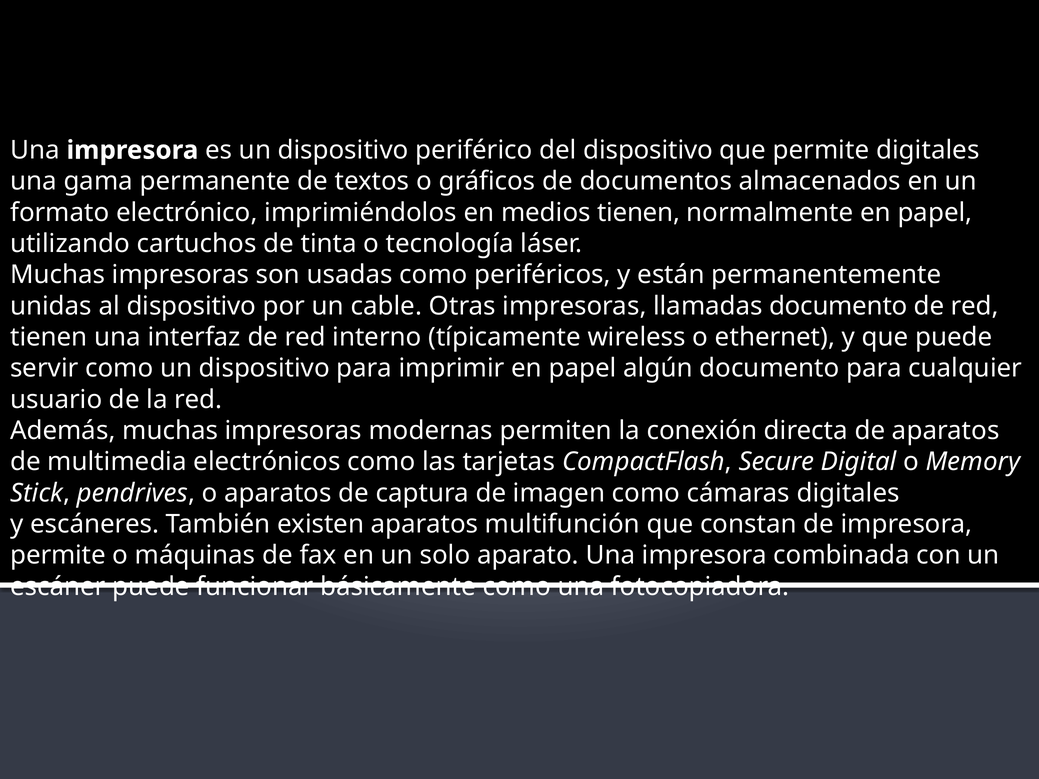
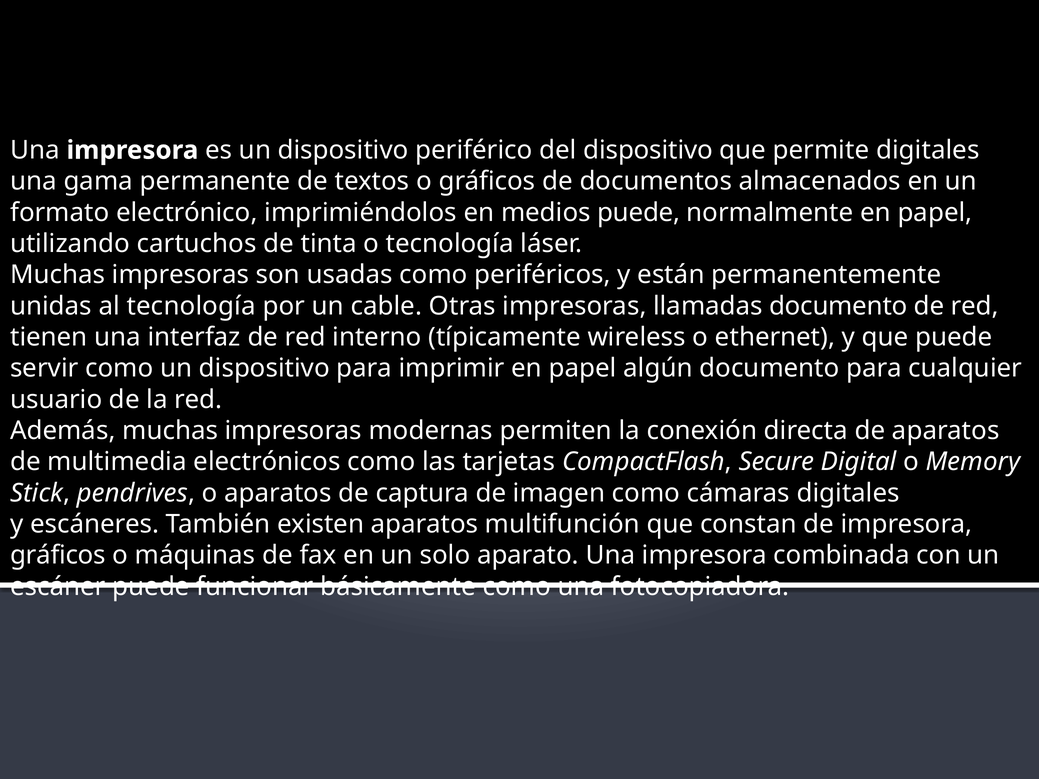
medios tienen: tienen -> puede
al dispositivo: dispositivo -> tecnología
permite at (58, 555): permite -> gráficos
